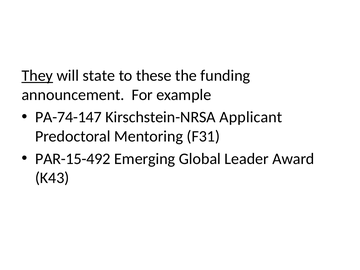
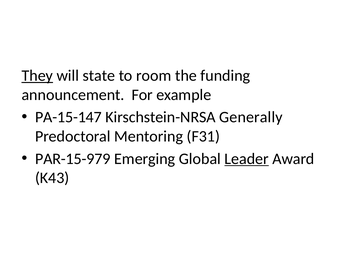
these: these -> room
PA-74-147: PA-74-147 -> PA-15-147
Applicant: Applicant -> Generally
PAR-15-492: PAR-15-492 -> PAR-15-979
Leader underline: none -> present
